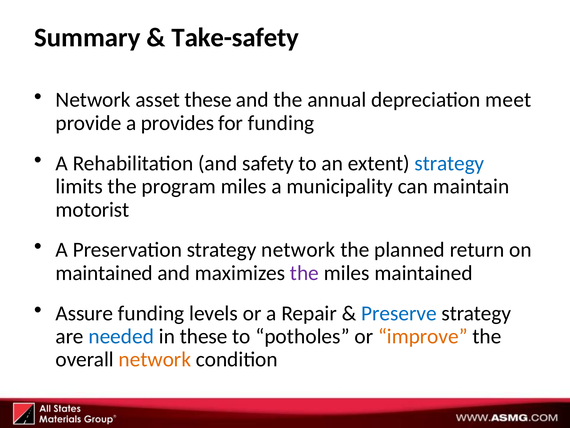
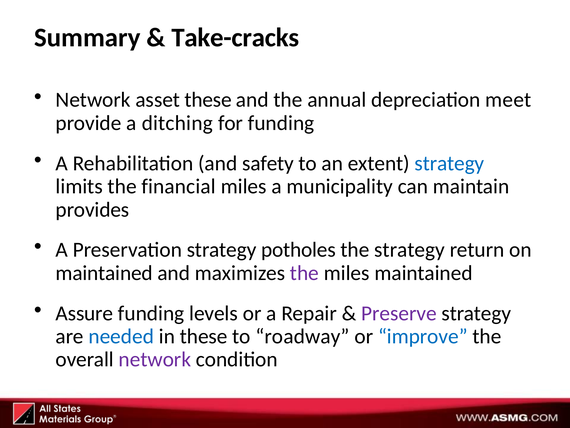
Take-safety: Take-safety -> Take-cracks
provides: provides -> ditching
program: program -> financial
motorist: motorist -> provides
strategy network: network -> potholes
the planned: planned -> strategy
Preserve colour: blue -> purple
potholes: potholes -> roadway
improve colour: orange -> blue
network at (155, 359) colour: orange -> purple
